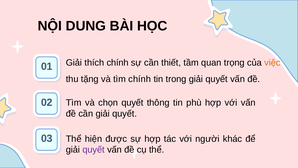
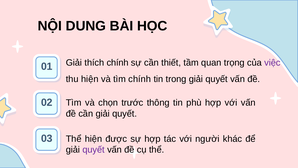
việc colour: orange -> purple
thu tặng: tặng -> hiện
chọn quyết: quyết -> trước
